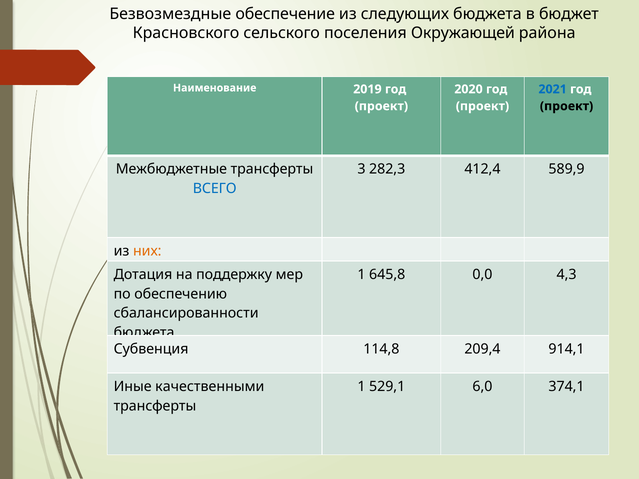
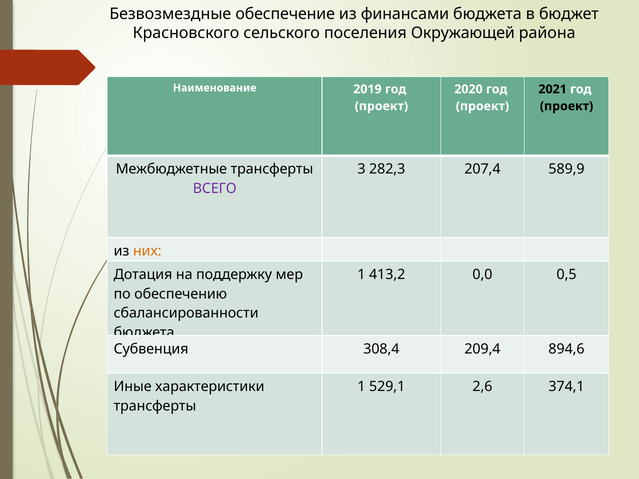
следующих: следующих -> финансами
2021 colour: blue -> black
412,4: 412,4 -> 207,4
ВСЕГО colour: blue -> purple
645,8: 645,8 -> 413,2
4,3: 4,3 -> 0,5
114,8: 114,8 -> 308,4
914,1: 914,1 -> 894,6
качественными: качественными -> характеристики
6,0: 6,0 -> 2,6
